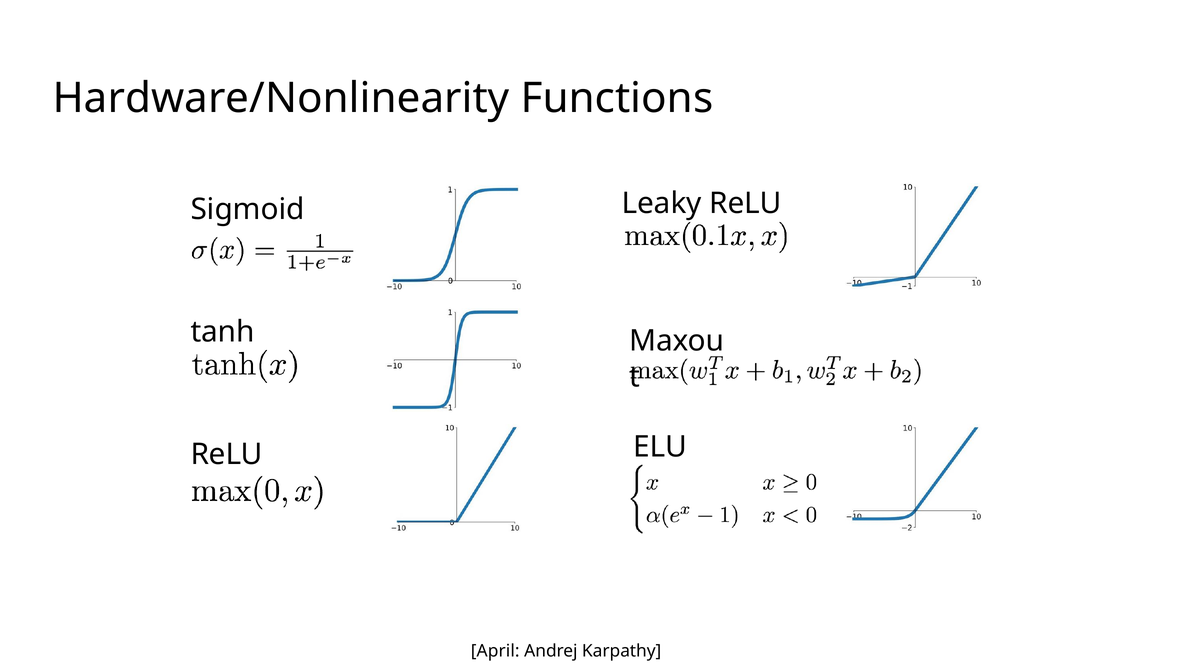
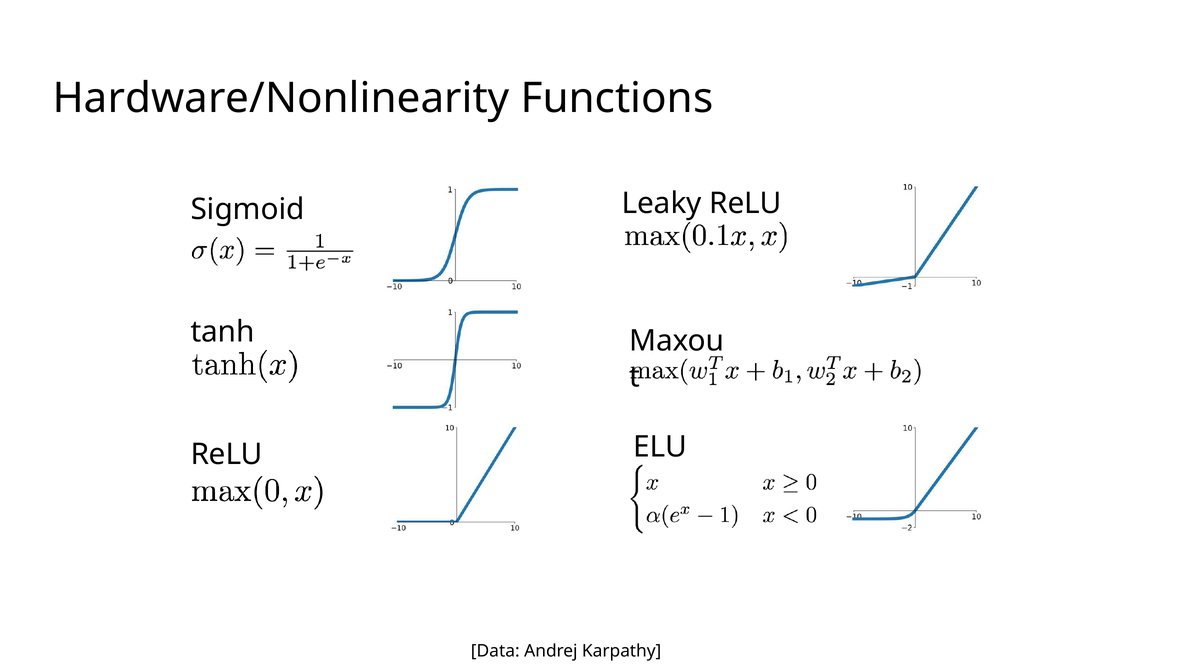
April at (495, 651): April -> Data
